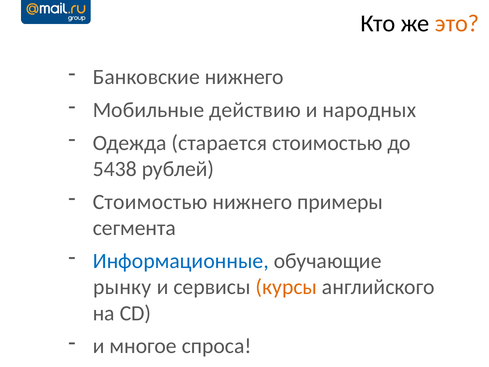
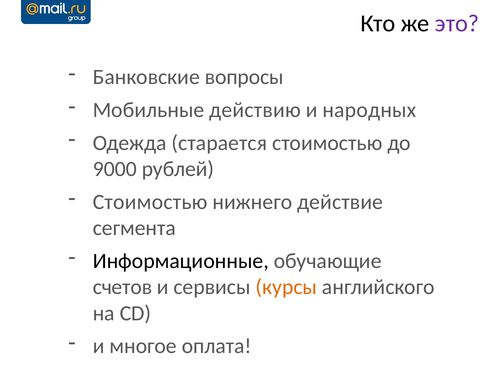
это colour: orange -> purple
Банковские нижнего: нижнего -> вопросы
5438: 5438 -> 9000
примеры: примеры -> действие
Информационные colour: blue -> black
рынку: рынку -> счетов
спроса: спроса -> оплата
